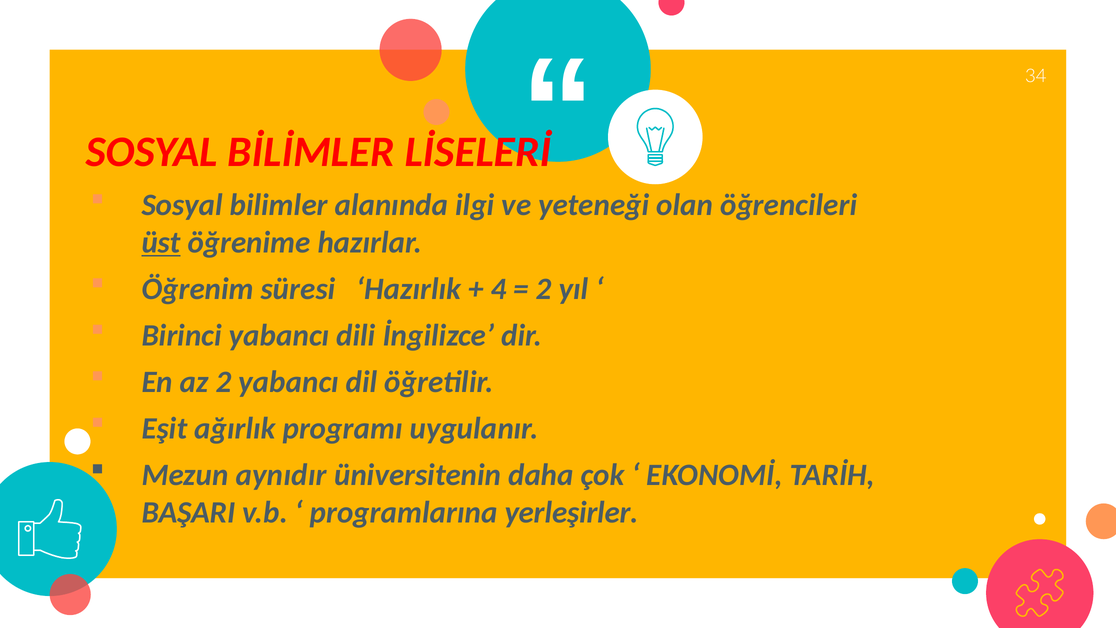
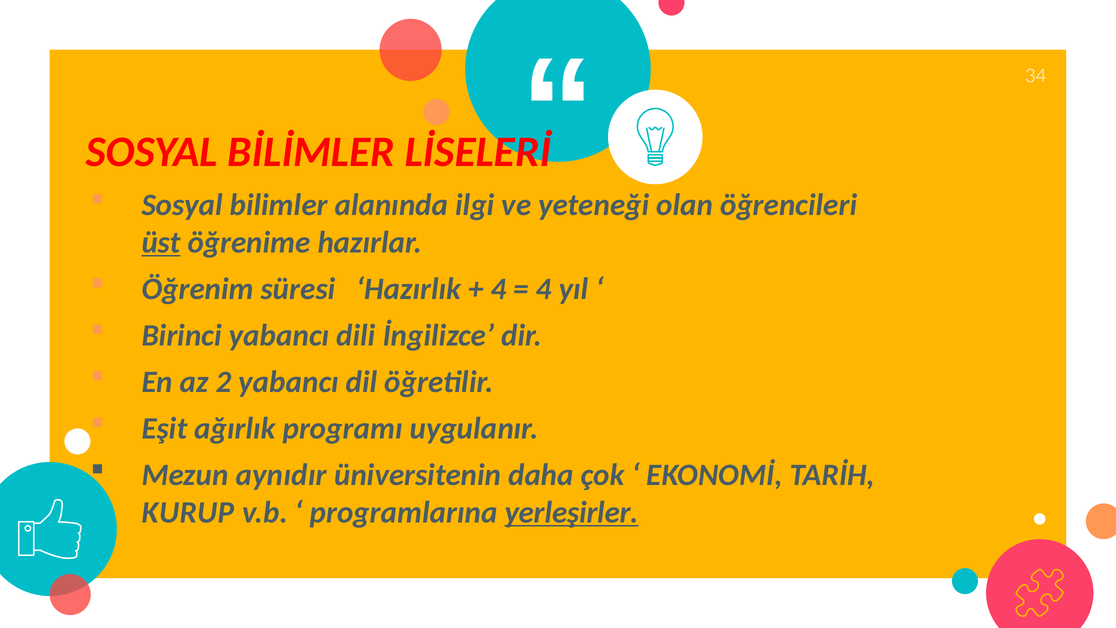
2 at (544, 289): 2 -> 4
BAŞARI: BAŞARI -> KURUP
yerleşirler underline: none -> present
